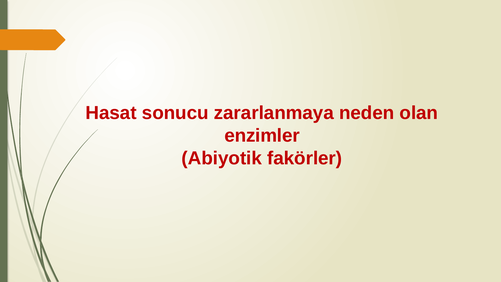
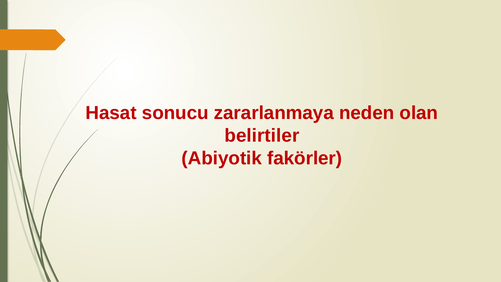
enzimler: enzimler -> belirtiler
